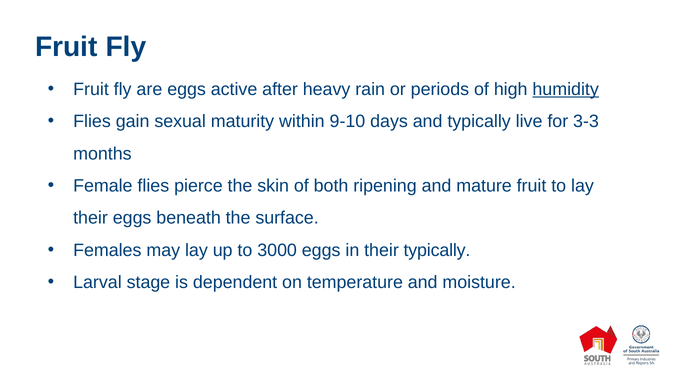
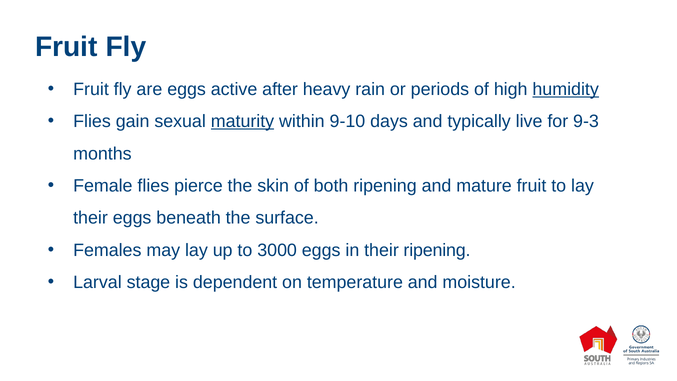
maturity underline: none -> present
3-3: 3-3 -> 9-3
their typically: typically -> ripening
